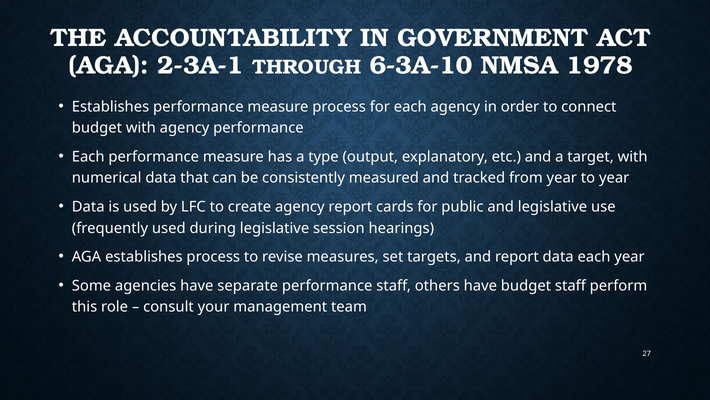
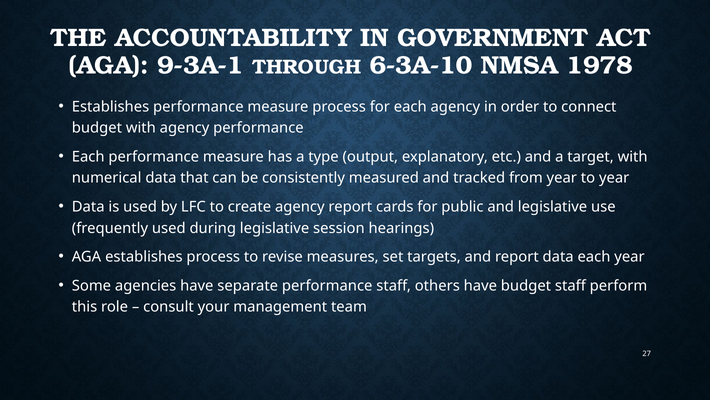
2-3A-1: 2-3A-1 -> 9-3A-1
